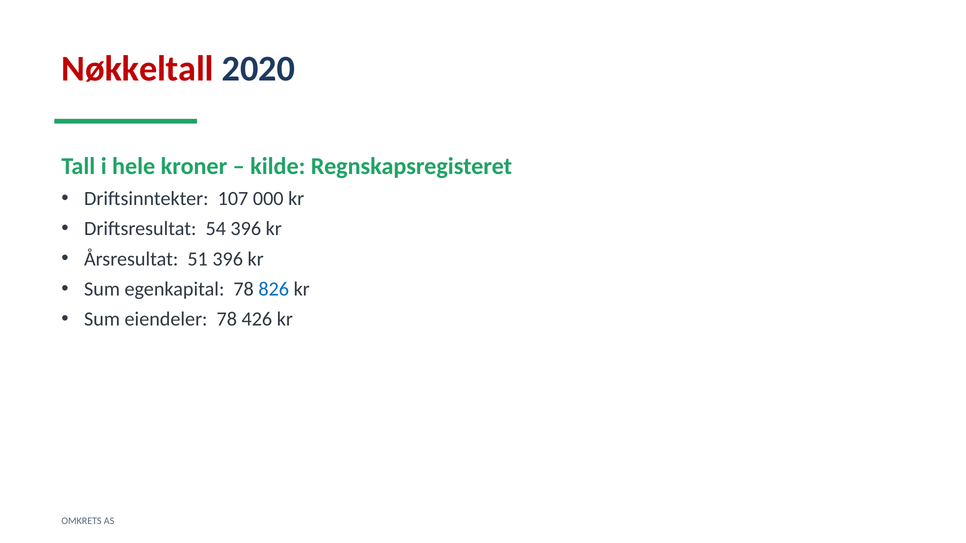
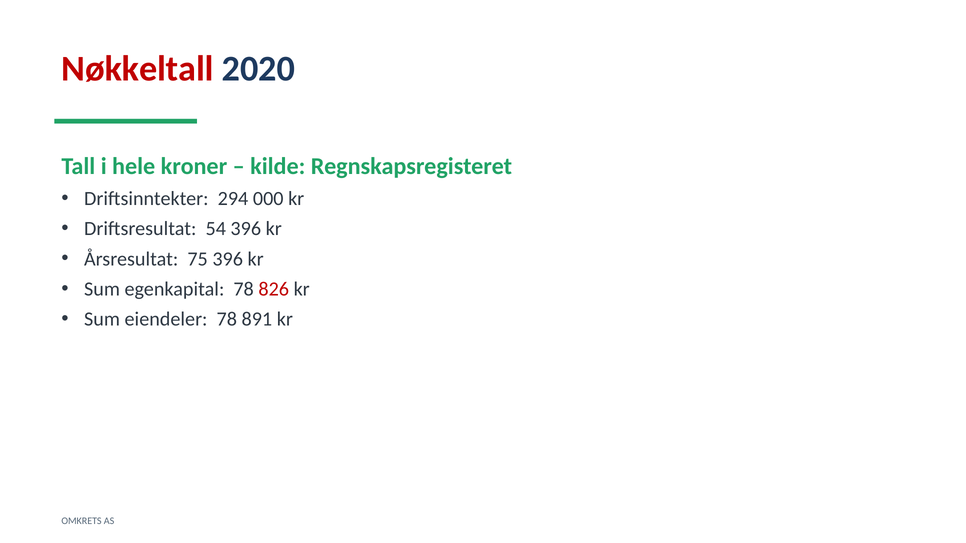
107: 107 -> 294
51: 51 -> 75
826 colour: blue -> red
426: 426 -> 891
